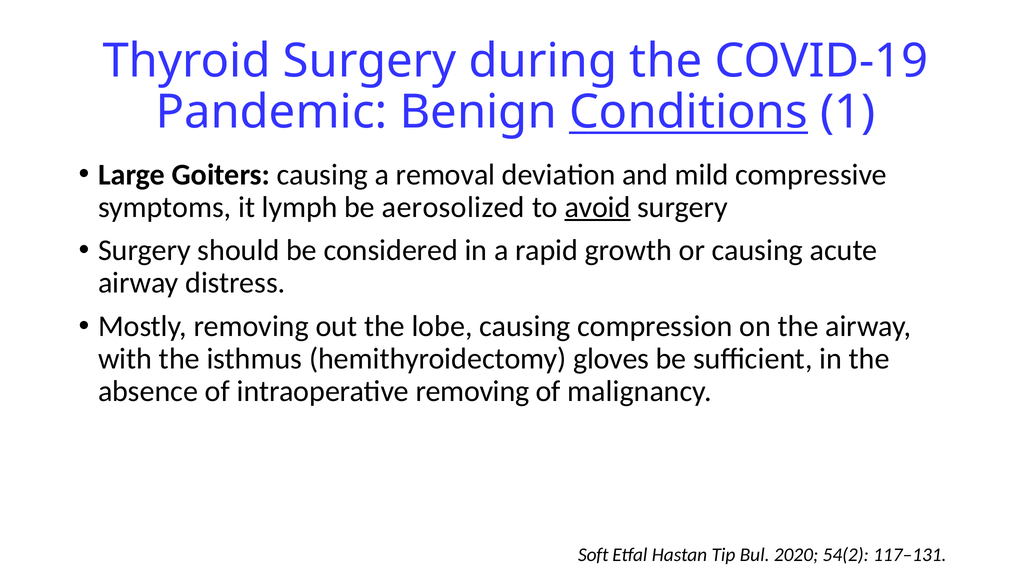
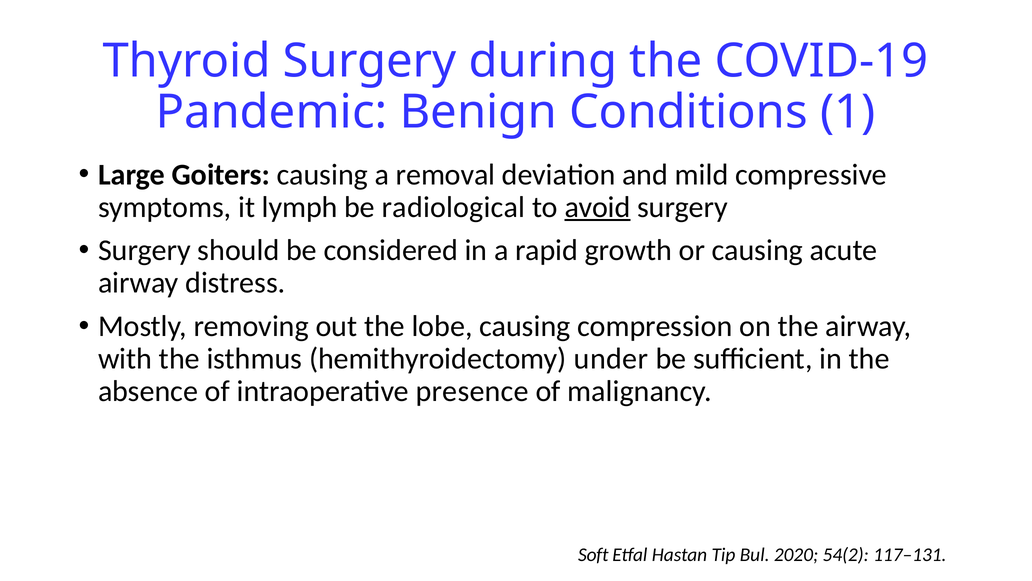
Conditions underline: present -> none
aerosolized: aerosolized -> radiological
gloves: gloves -> under
intraoperative removing: removing -> presence
